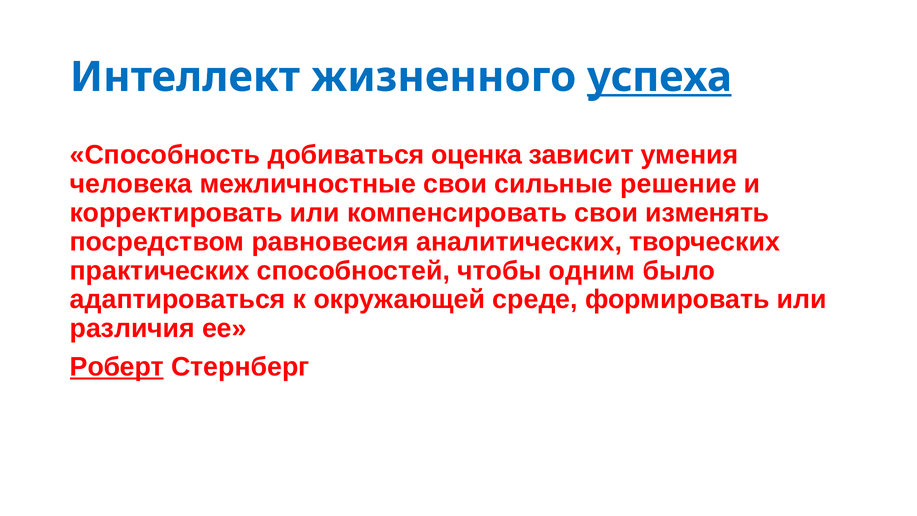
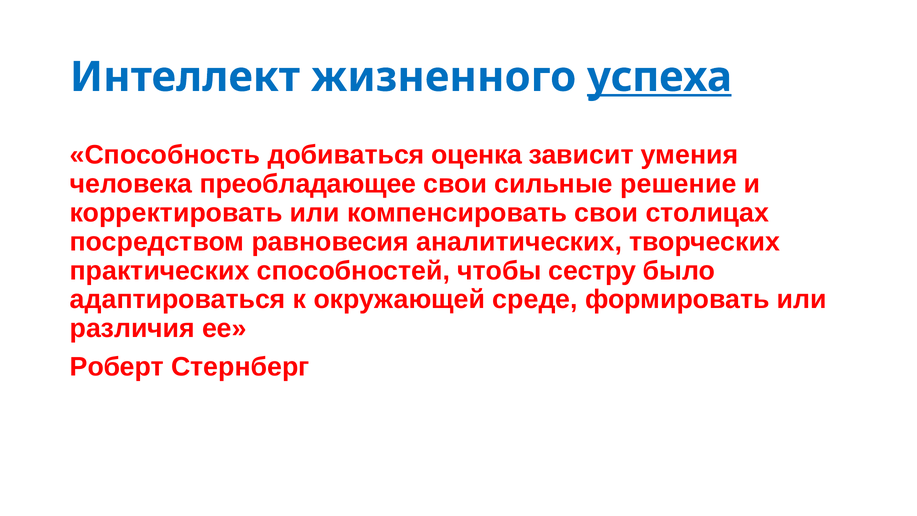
межличностные: межличностные -> преобладающее
изменять: изменять -> столицах
одним: одним -> сестру
Роберт underline: present -> none
